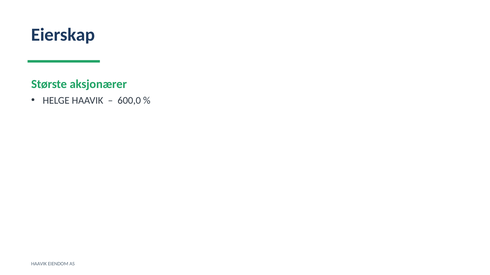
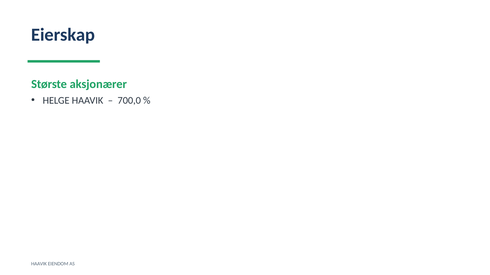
600,0: 600,0 -> 700,0
